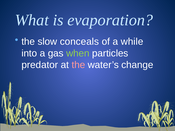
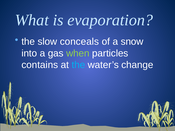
while: while -> snow
predator: predator -> contains
the at (78, 65) colour: pink -> light blue
